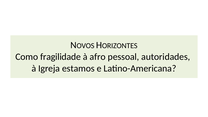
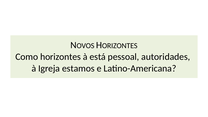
fragilidade: fragilidade -> horizontes
afro: afro -> está
